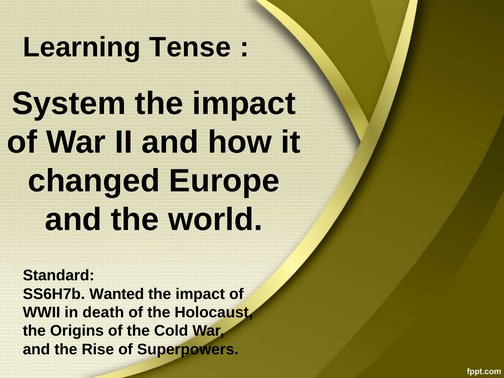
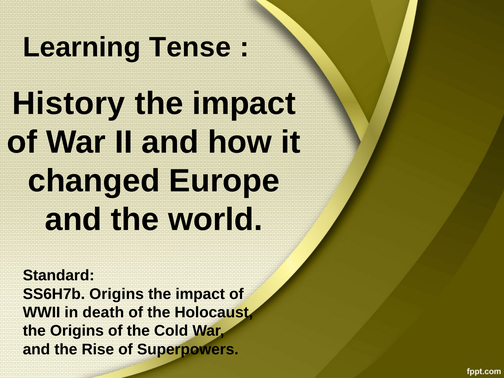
System: System -> History
SS6H7b Wanted: Wanted -> Origins
